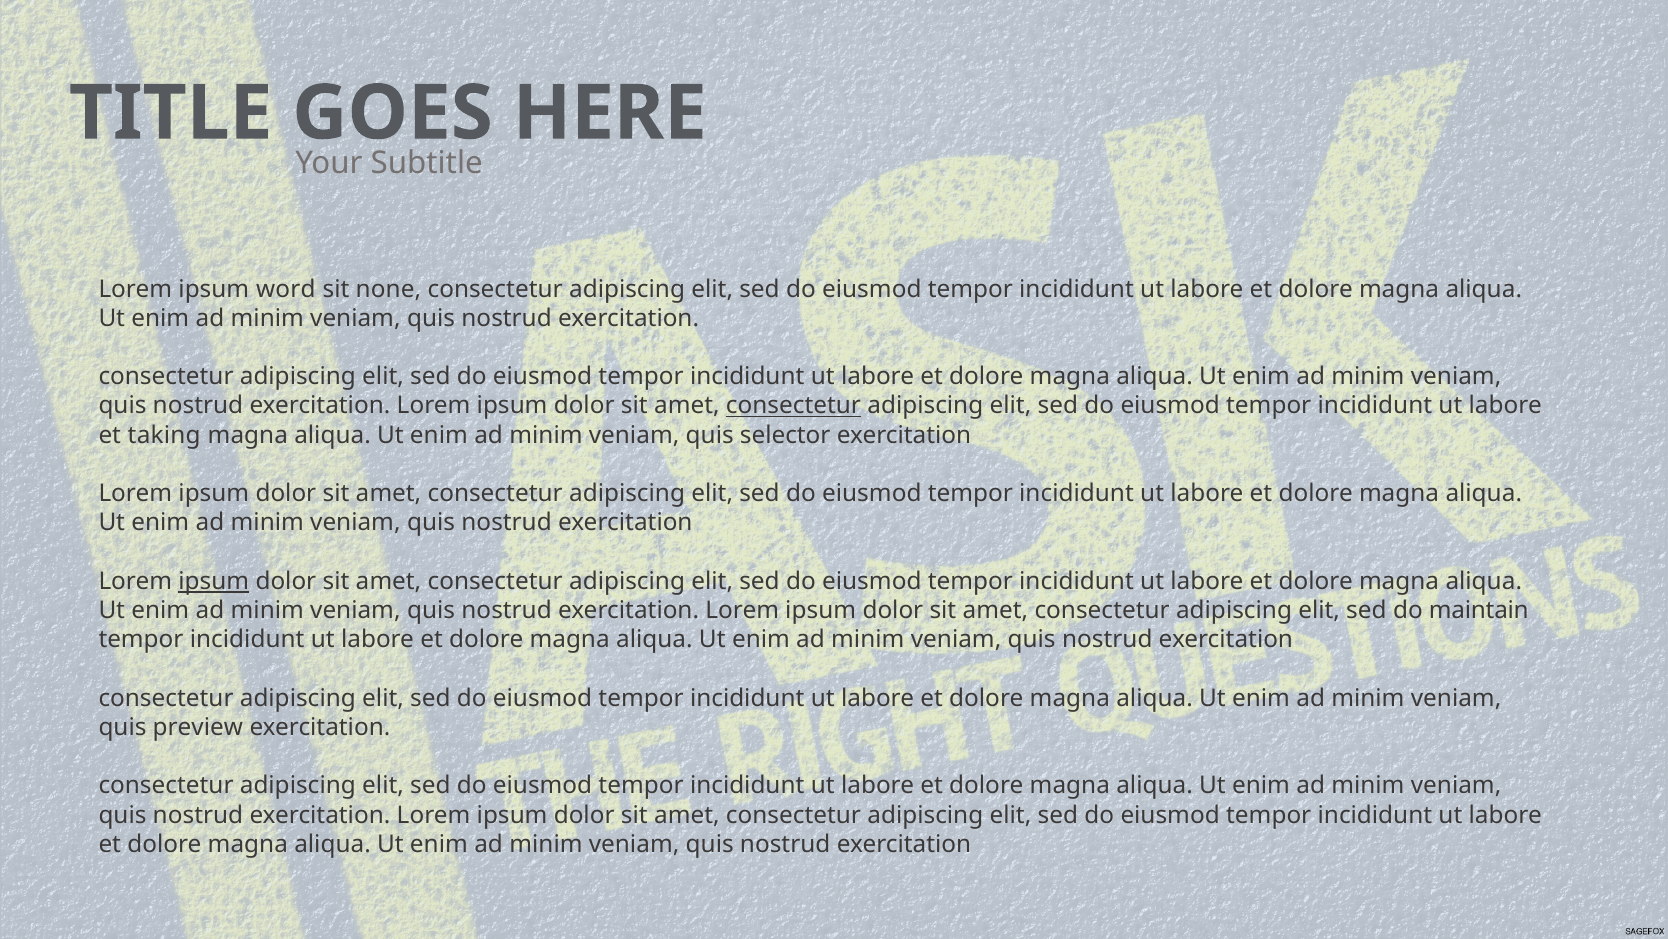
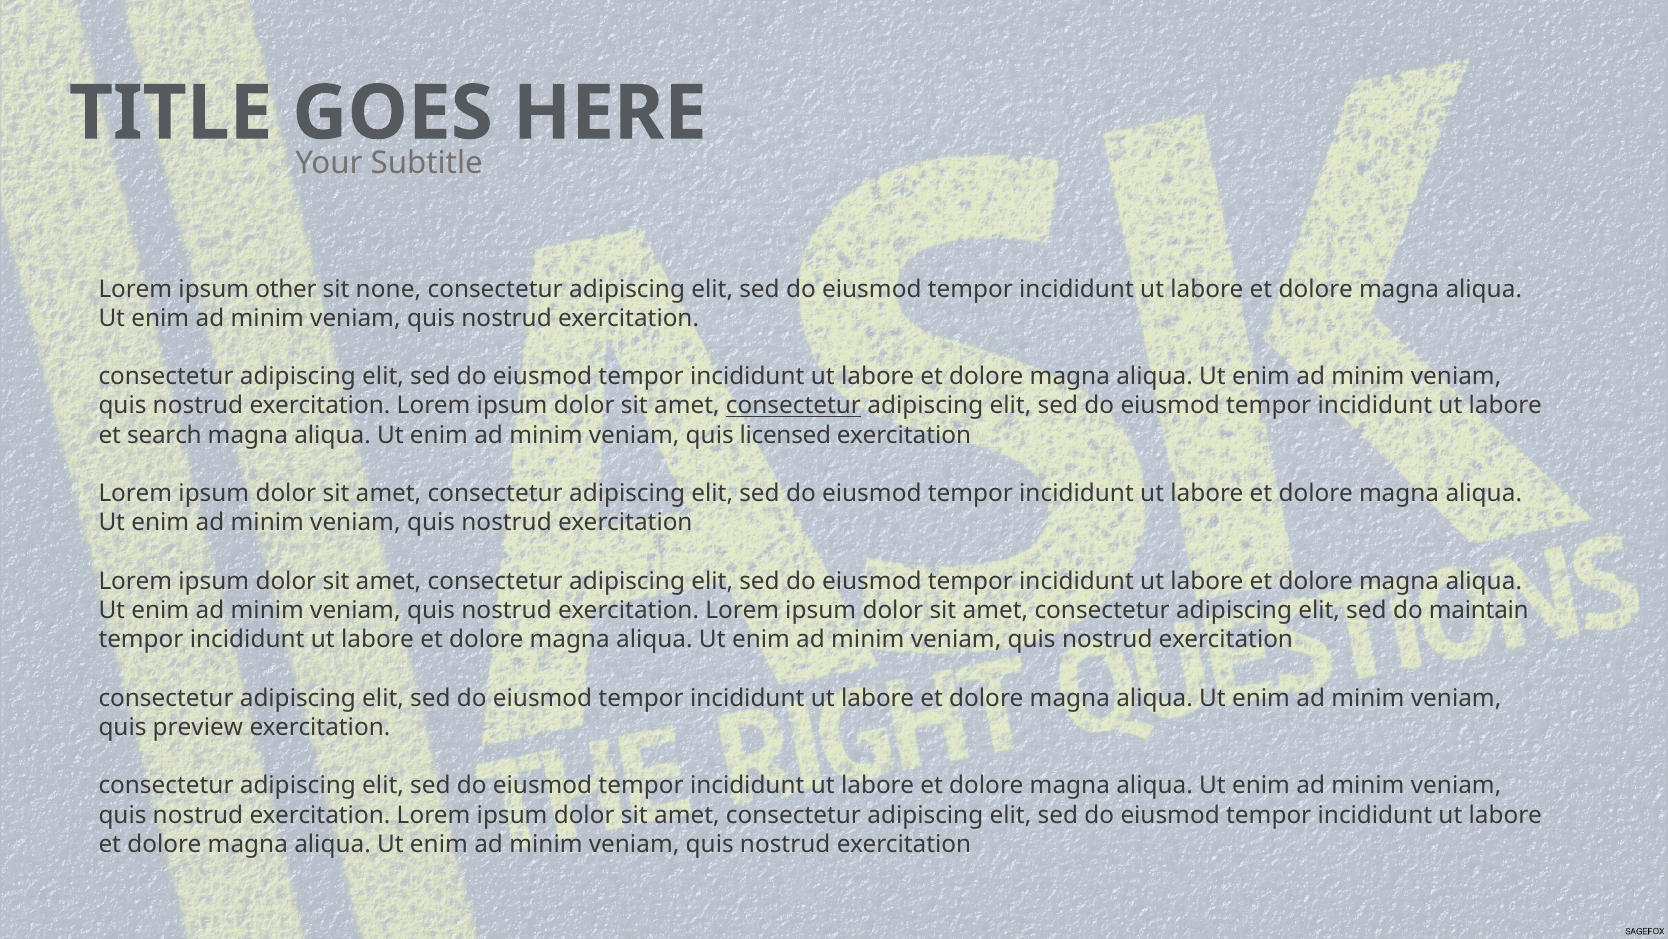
word: word -> other
taking: taking -> search
selector: selector -> licensed
ipsum at (214, 581) underline: present -> none
